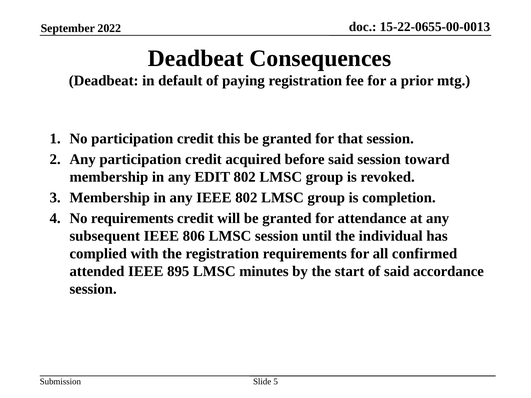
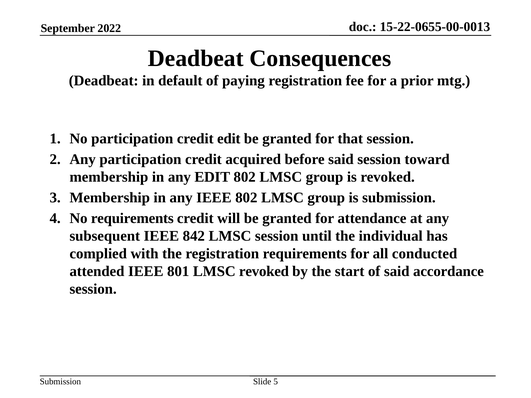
credit this: this -> edit
is completion: completion -> submission
806: 806 -> 842
confirmed: confirmed -> conducted
895: 895 -> 801
LMSC minutes: minutes -> revoked
